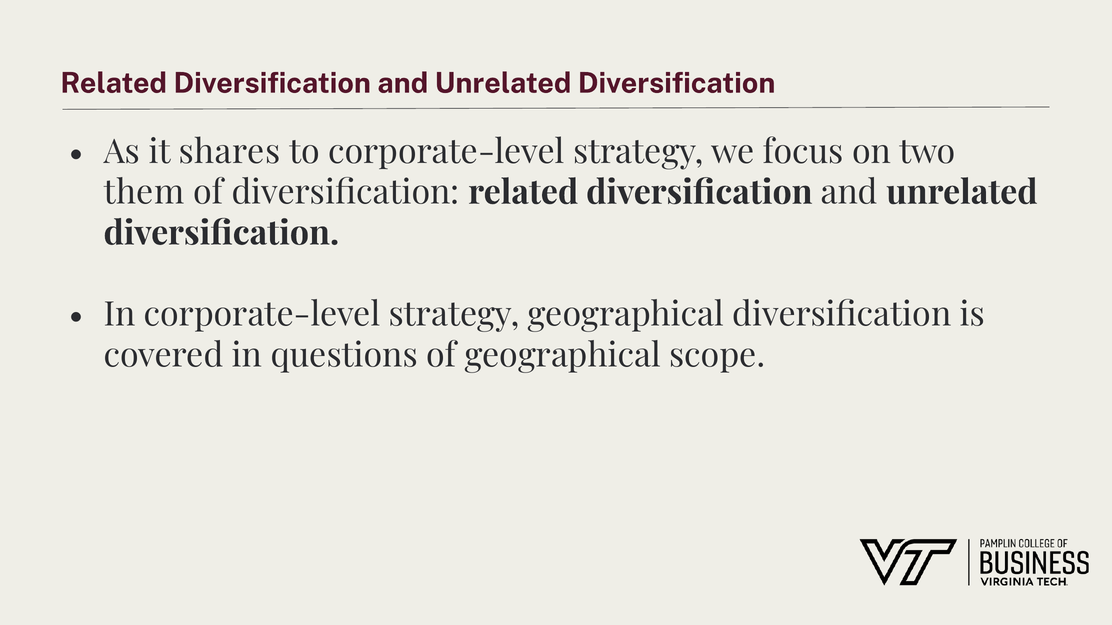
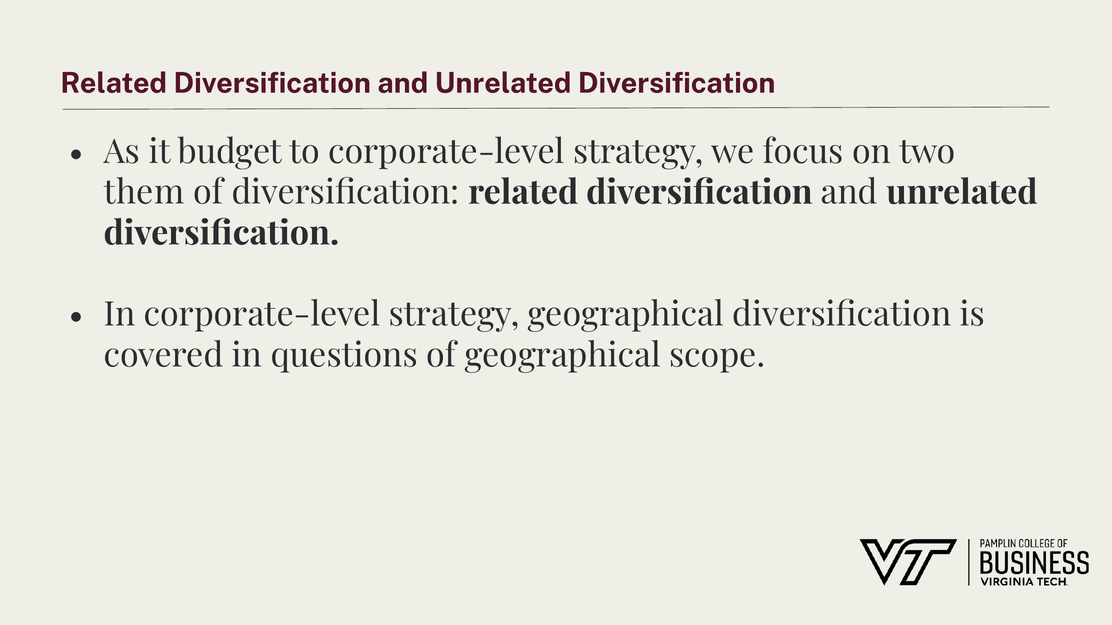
shares: shares -> budget
